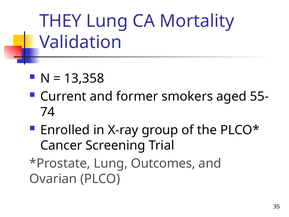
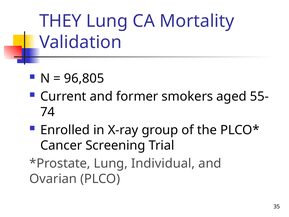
13,358: 13,358 -> 96,805
Outcomes: Outcomes -> Individual
